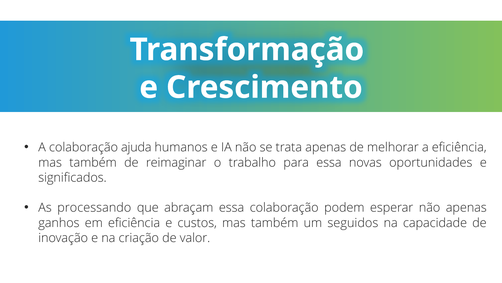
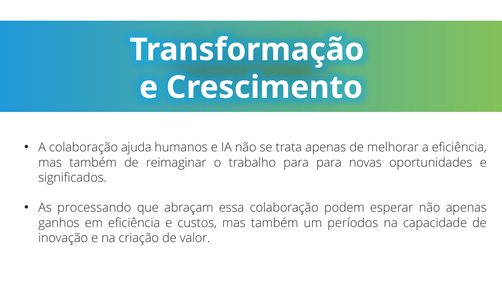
para essa: essa -> para
seguidos: seguidos -> períodos
